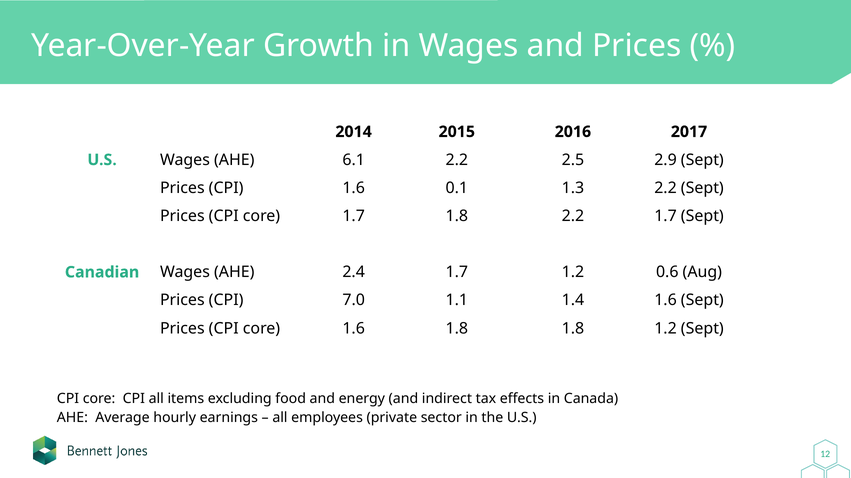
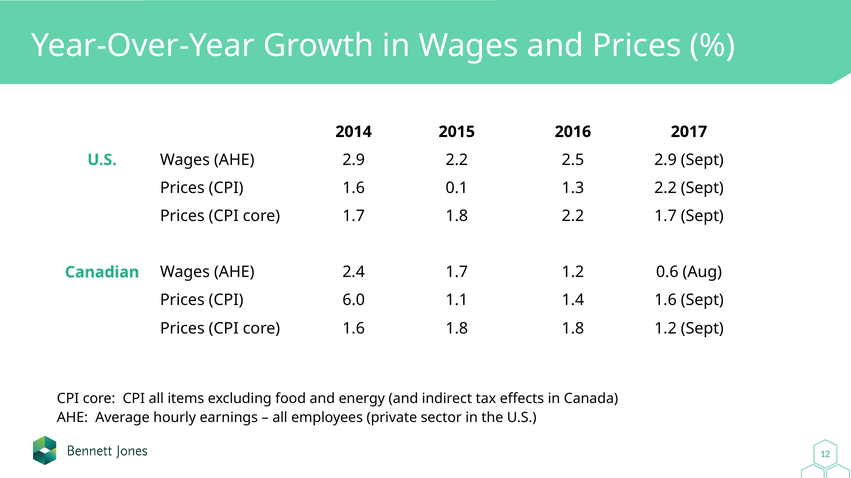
AHE 6.1: 6.1 -> 2.9
7.0: 7.0 -> 6.0
